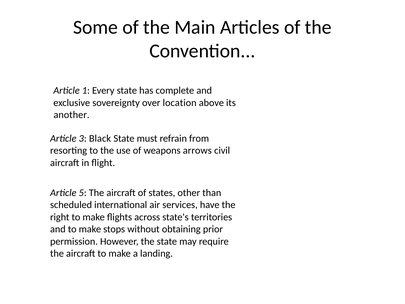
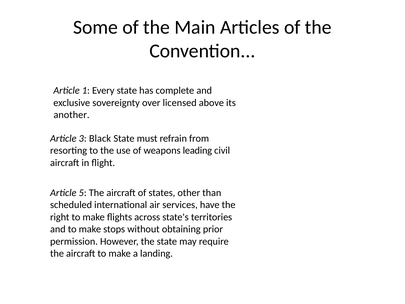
location: location -> licensed
arrows: arrows -> leading
